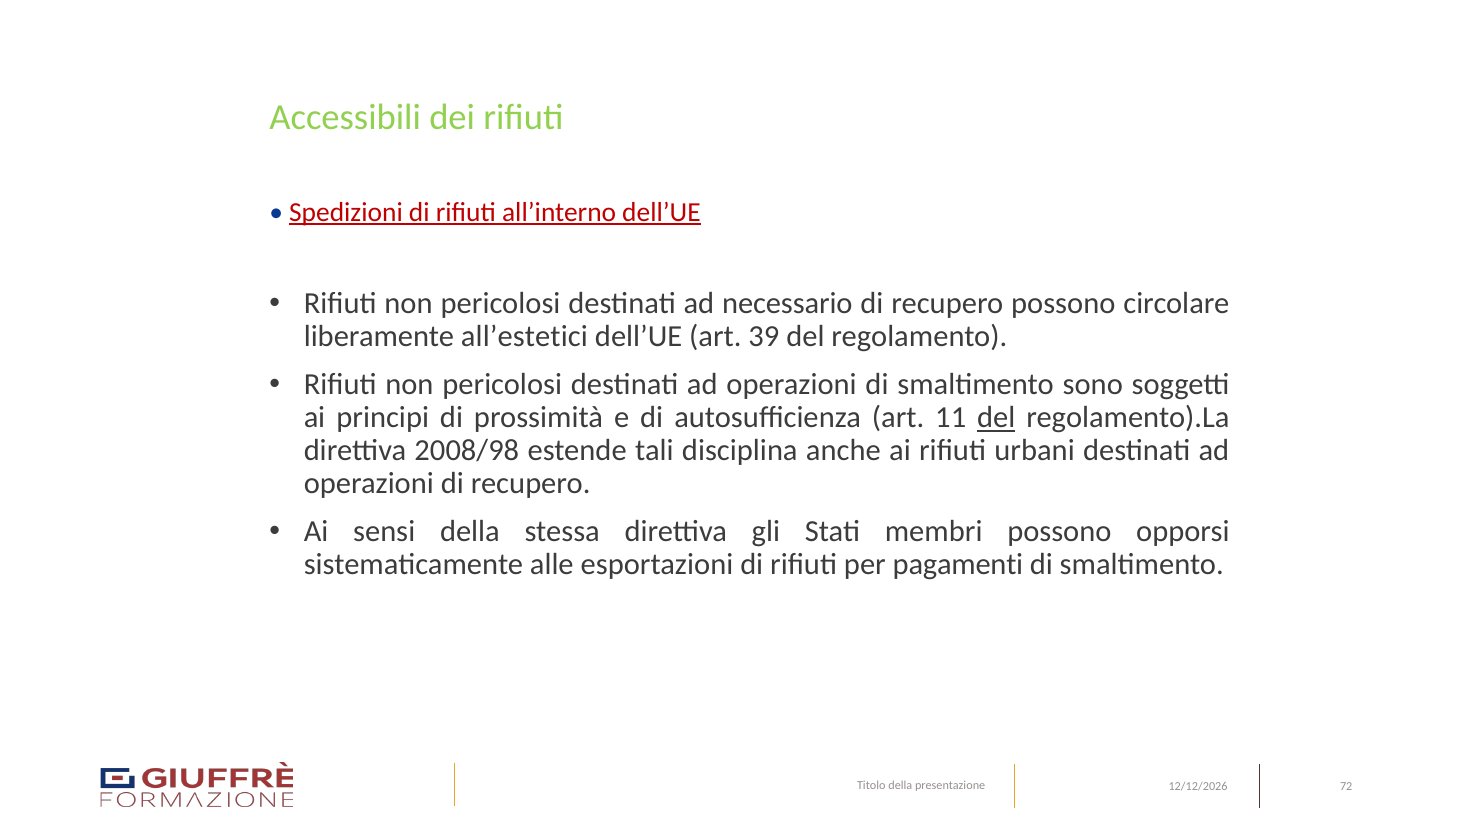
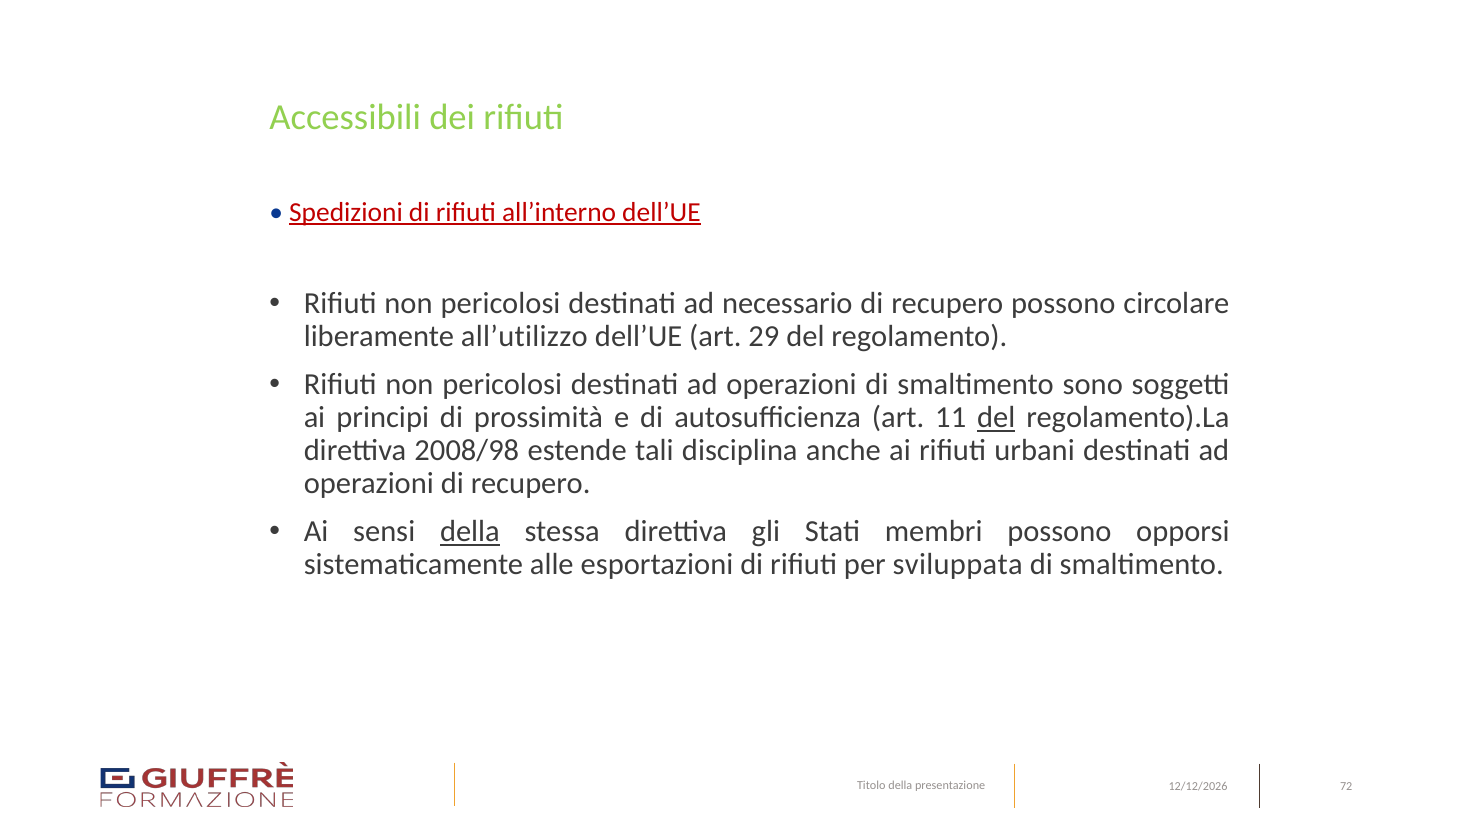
all’estetici: all’estetici -> all’utilizzo
39: 39 -> 29
della at (470, 532) underline: none -> present
pagamenti: pagamenti -> sviluppata
